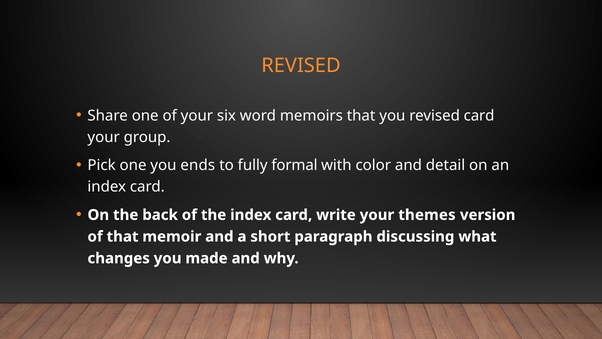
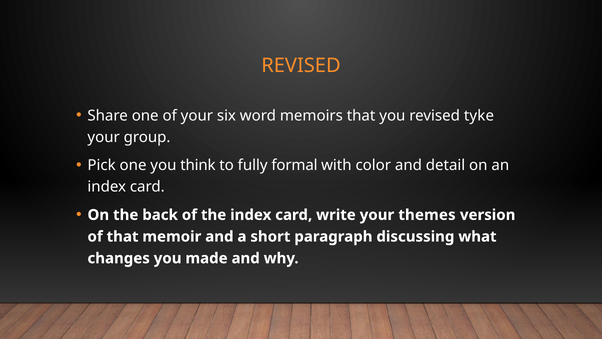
revised card: card -> tyke
ends: ends -> think
